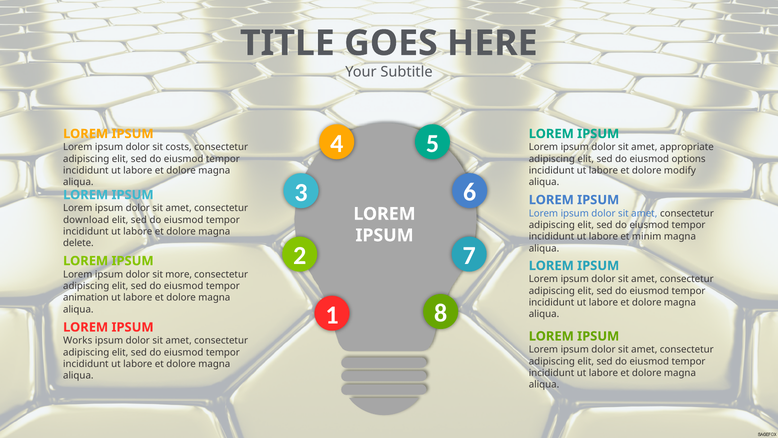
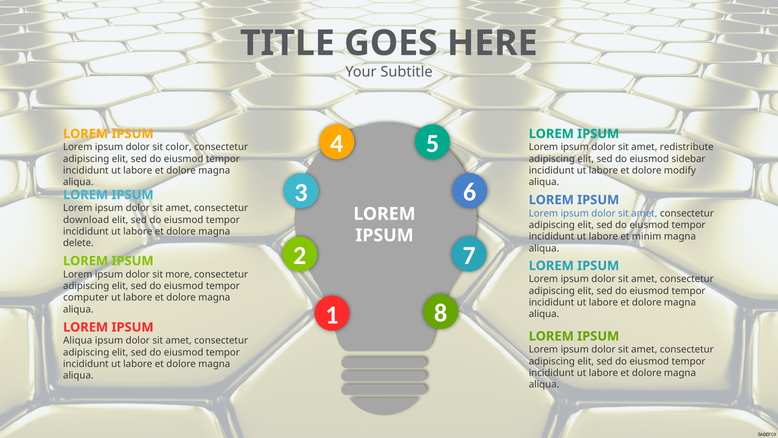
costs: costs -> color
appropriate: appropriate -> redistribute
options: options -> sidebar
animation: animation -> computer
Works at (78, 340): Works -> Aliqua
